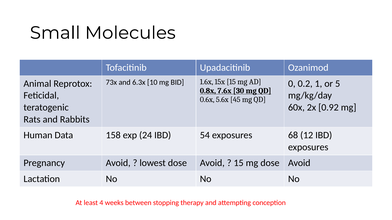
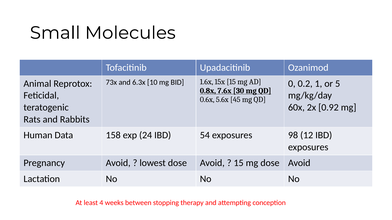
68: 68 -> 98
